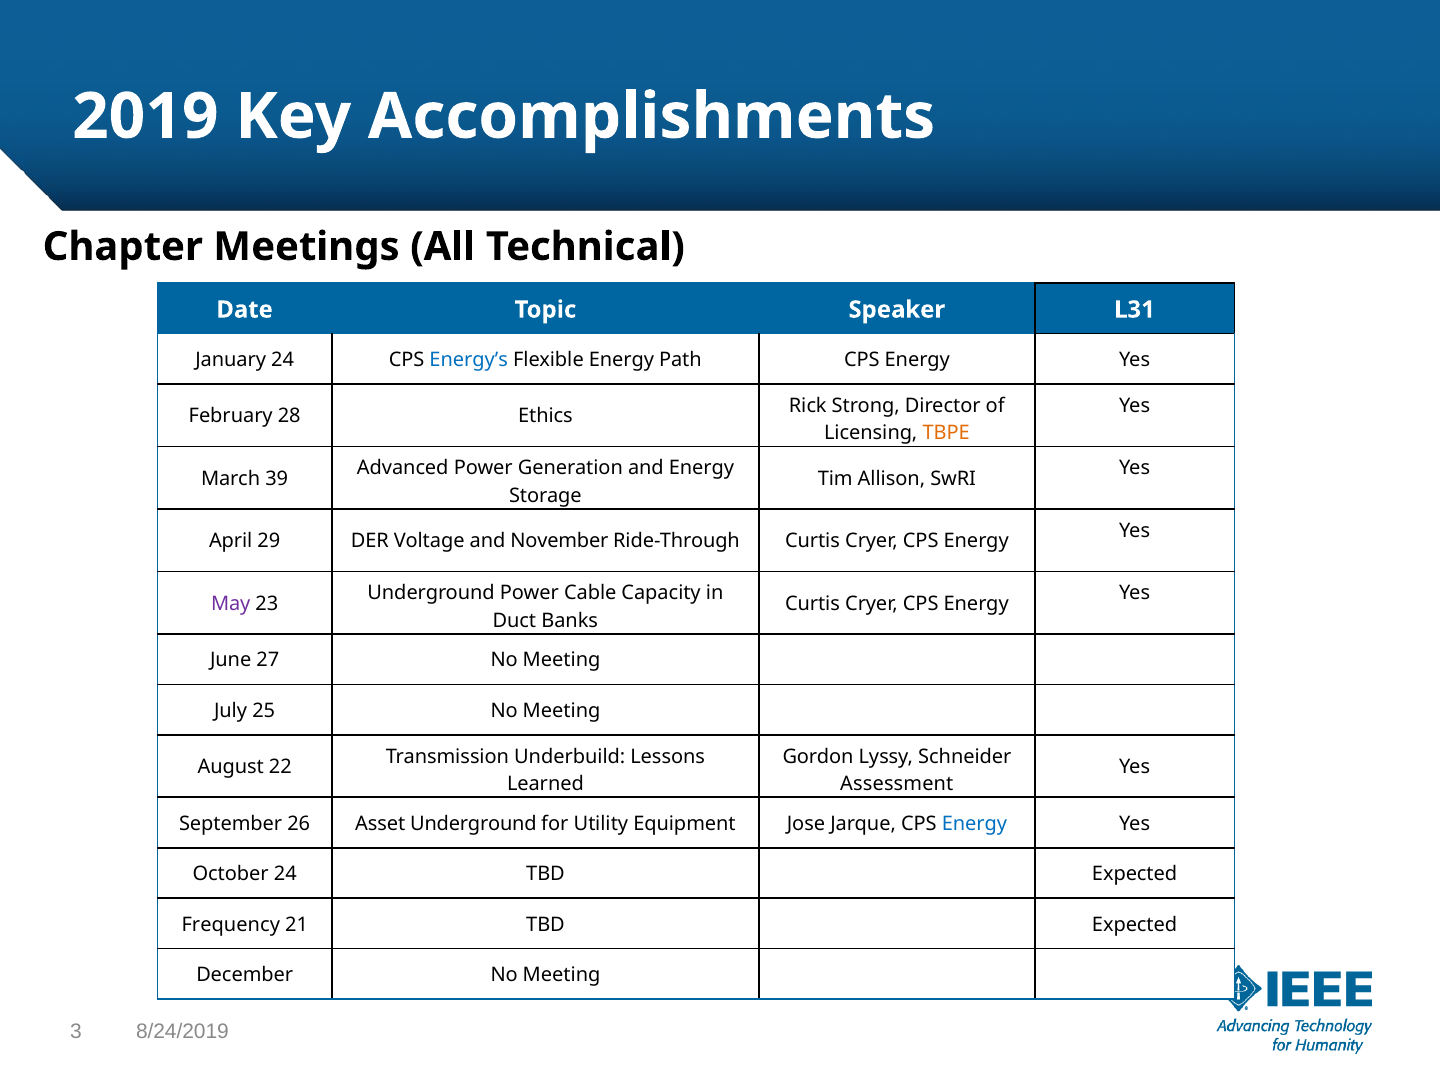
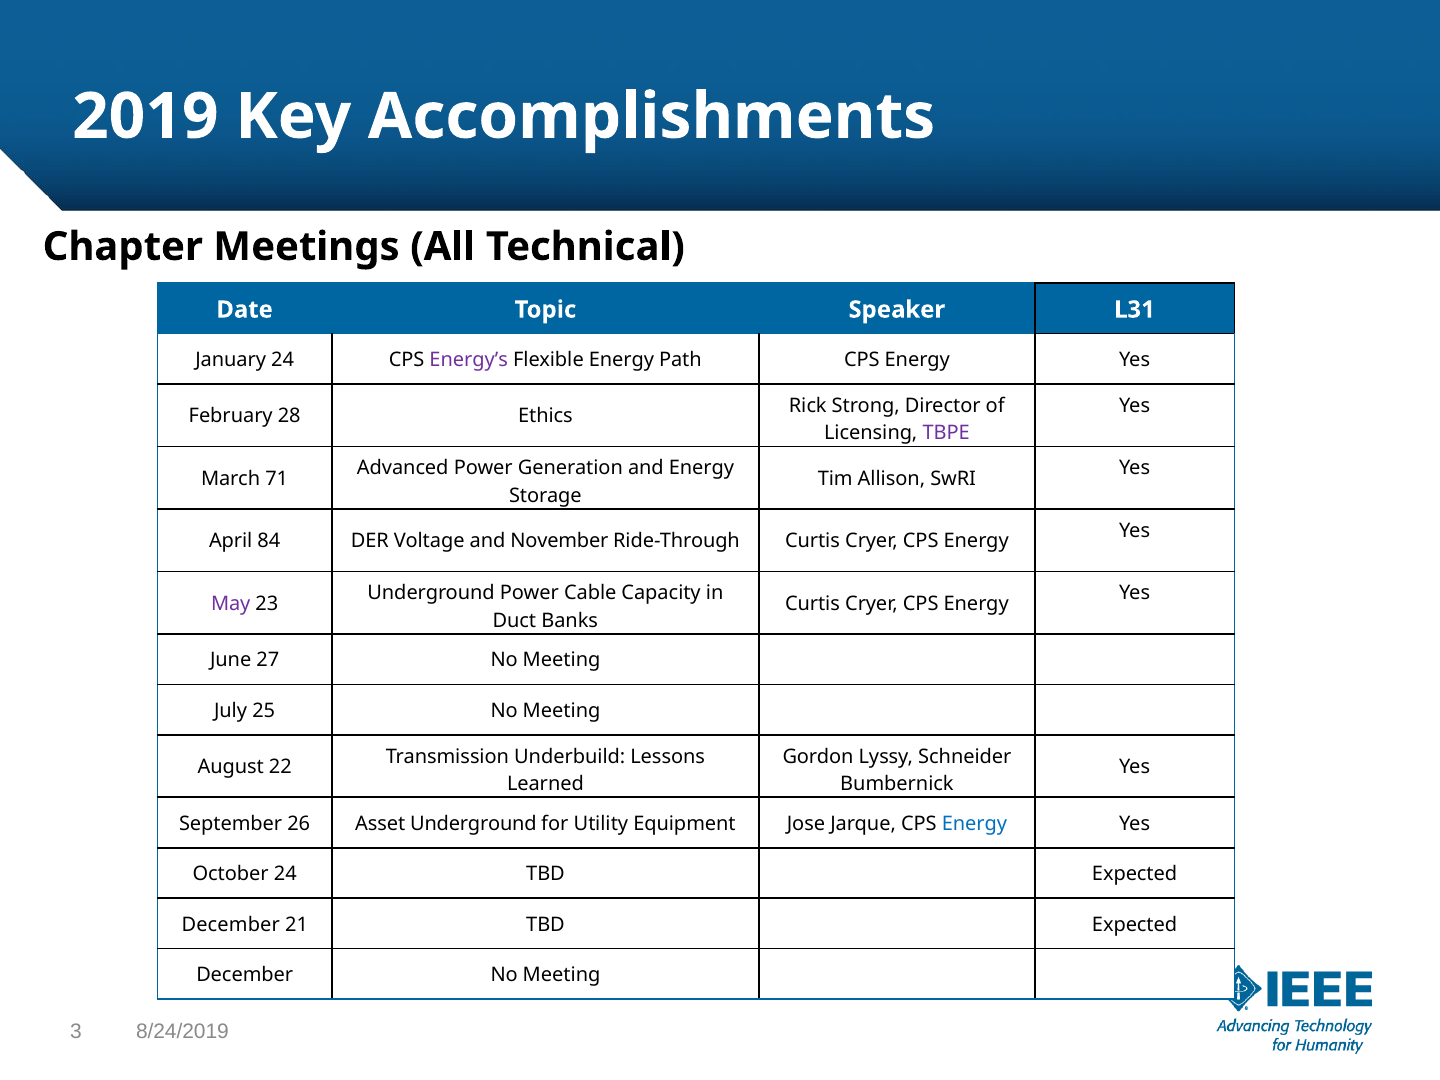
Energy’s colour: blue -> purple
TBPE colour: orange -> purple
39: 39 -> 71
29: 29 -> 84
Assessment: Assessment -> Bumbernick
Frequency at (231, 925): Frequency -> December
